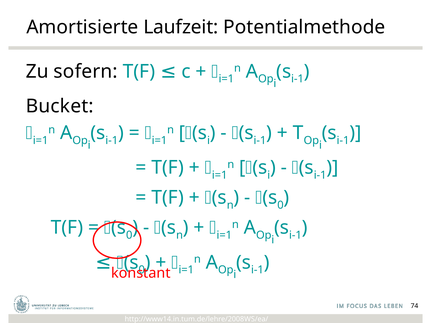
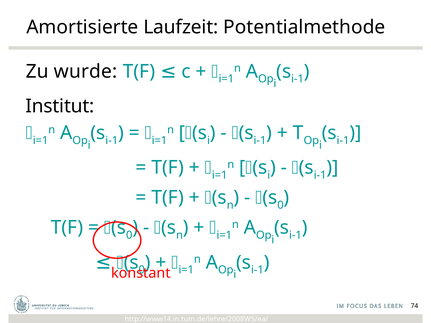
sofern: sofern -> wurde
Bucket: Bucket -> Institut
